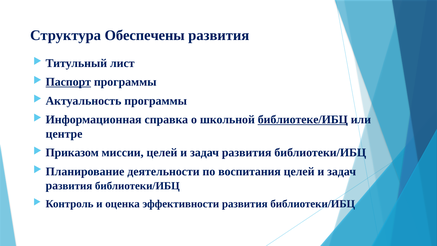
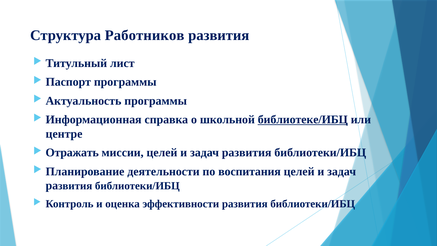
Обеспечены: Обеспечены -> Работников
Паспорт underline: present -> none
Приказом: Приказом -> Отражать
